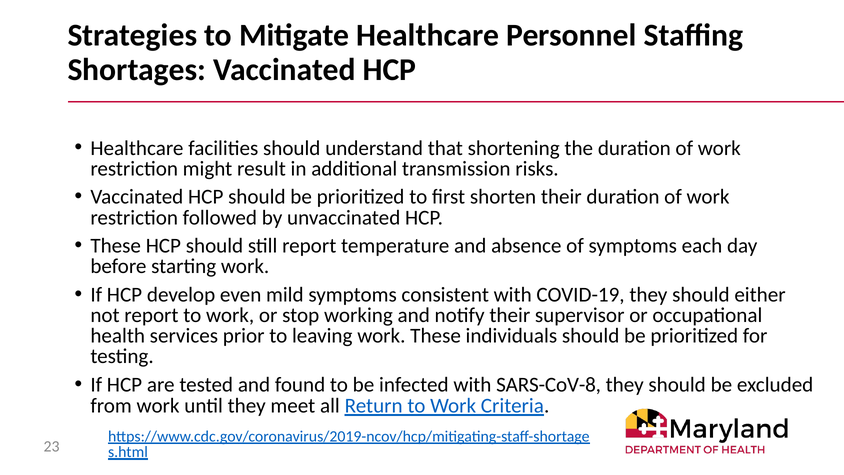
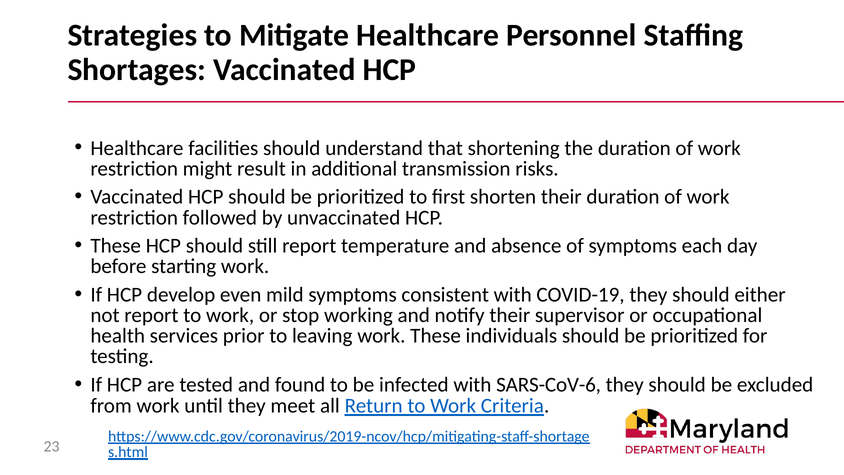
SARS-CoV-8: SARS-CoV-8 -> SARS-CoV-6
